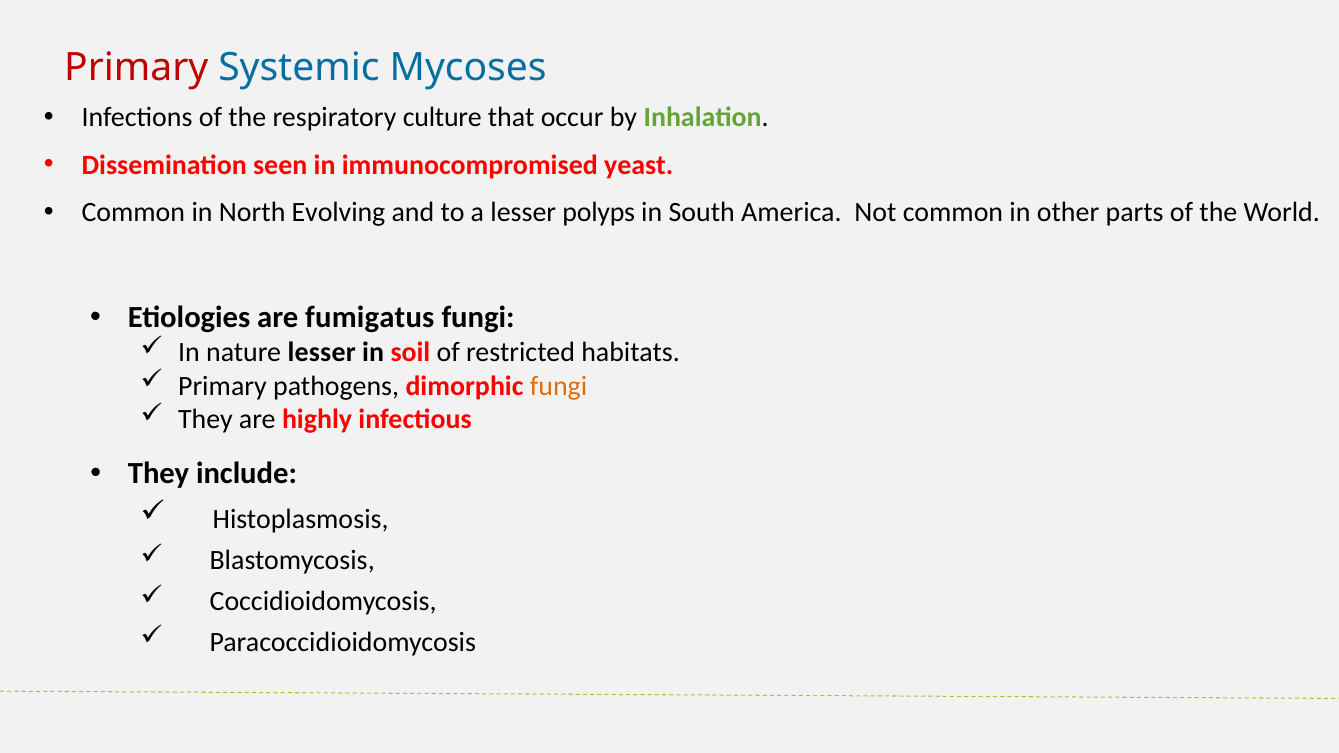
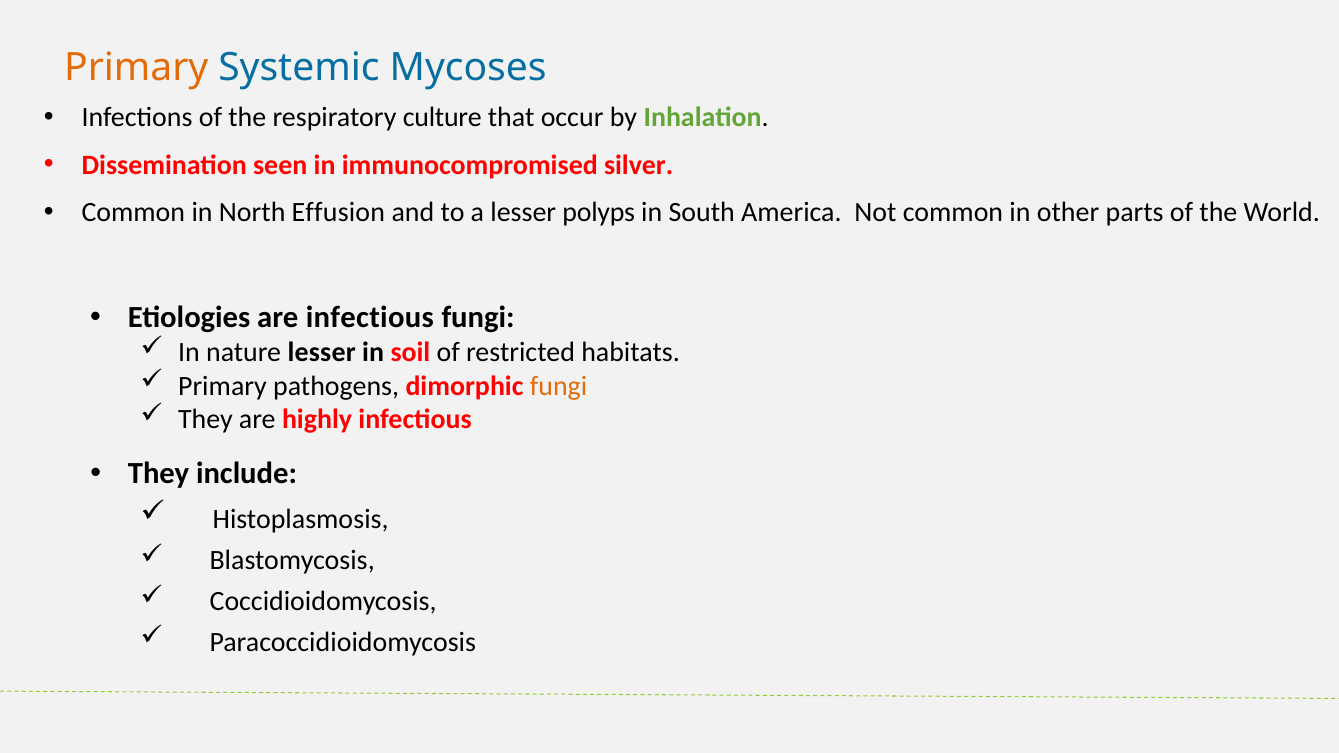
Primary at (136, 68) colour: red -> orange
yeast: yeast -> silver
Evolving: Evolving -> Effusion
are fumigatus: fumigatus -> infectious
